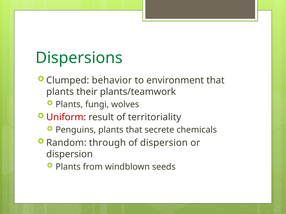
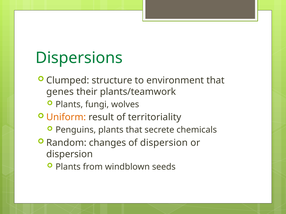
behavior: behavior -> structure
plants at (60, 92): plants -> genes
Uniform colour: red -> orange
through: through -> changes
